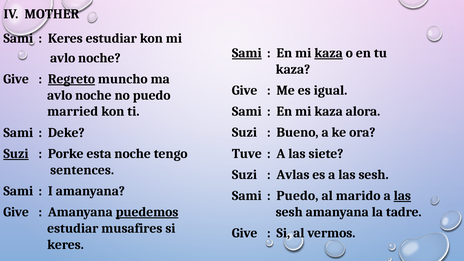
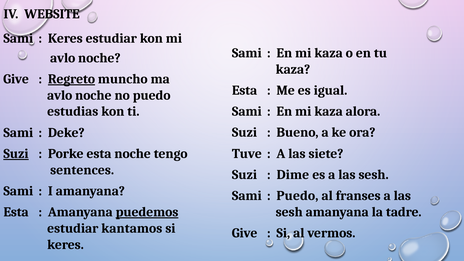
MOTHER: MOTHER -> WEBSITE
Sami at (247, 53) underline: present -> none
kaza at (329, 53) underline: present -> none
Give at (245, 90): Give -> Esta
married: married -> estudias
Avlas: Avlas -> Dime
marido: marido -> franses
las at (402, 196) underline: present -> none
Give at (16, 212): Give -> Esta
musafires: musafires -> kantamos
